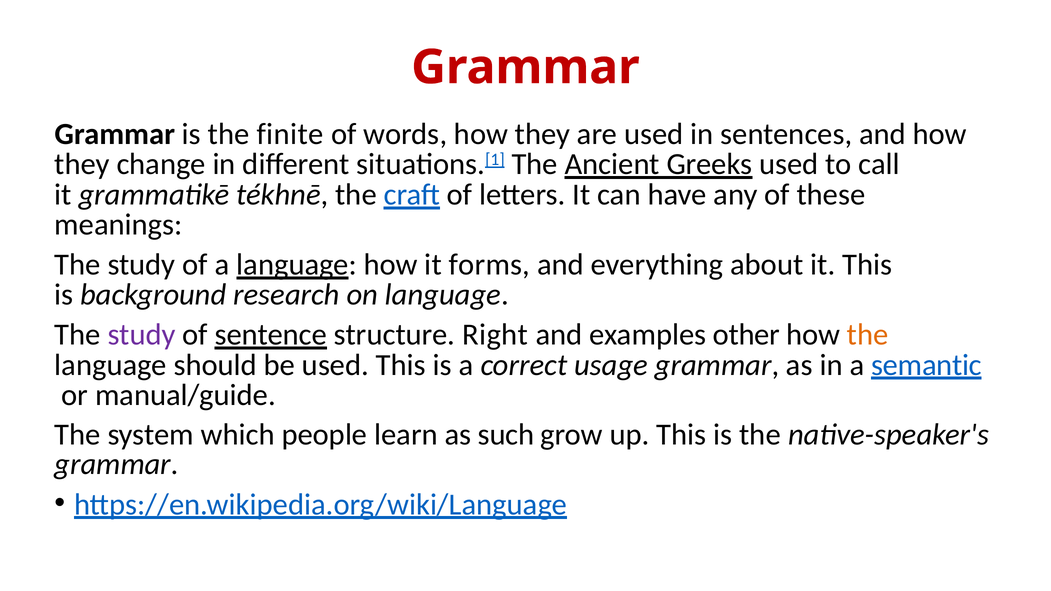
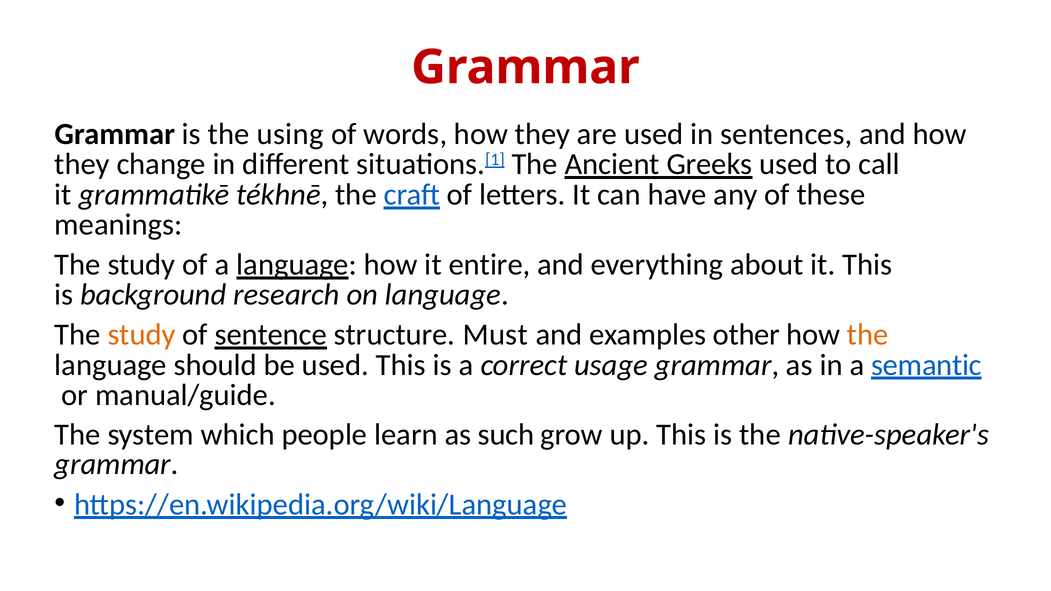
finite: finite -> using
forms: forms -> entire
study at (141, 335) colour: purple -> orange
Right: Right -> Must
